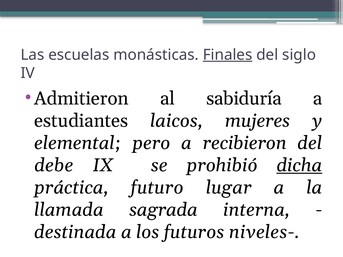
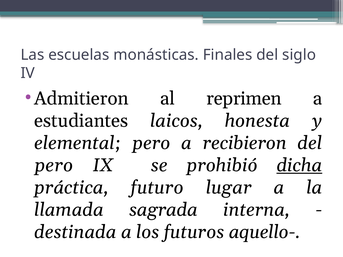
Finales underline: present -> none
sabiduría: sabiduría -> reprimen
mujeres: mujeres -> honesta
debe at (54, 165): debe -> pero
niveles-: niveles- -> aquello-
